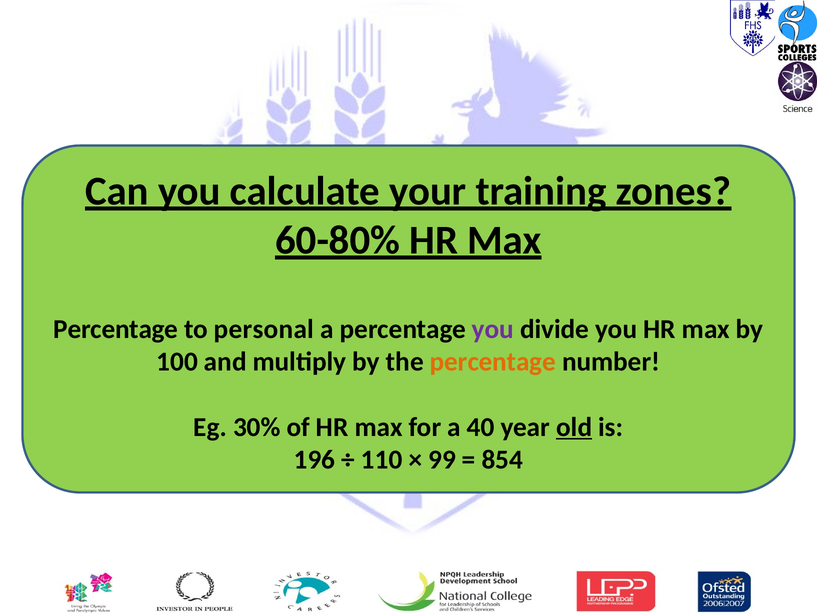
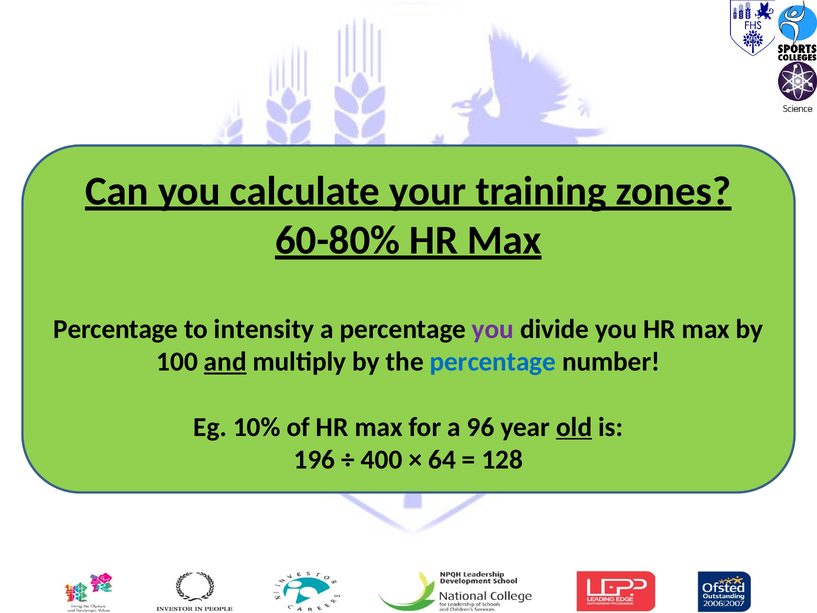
personal: personal -> intensity
and underline: none -> present
percentage at (493, 362) colour: orange -> blue
30%: 30% -> 10%
40: 40 -> 96
110: 110 -> 400
99: 99 -> 64
854: 854 -> 128
